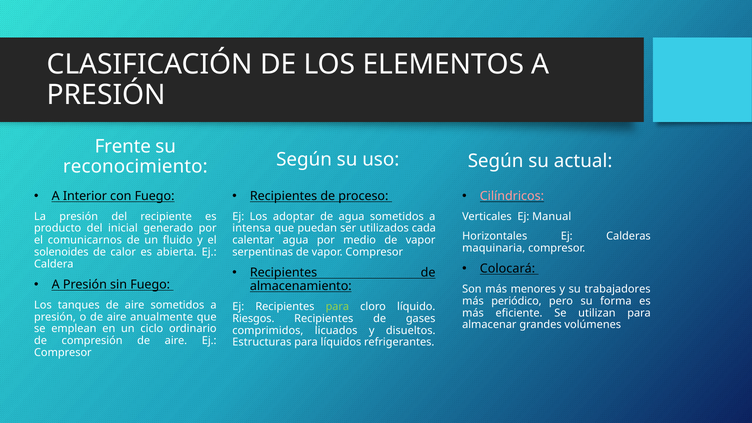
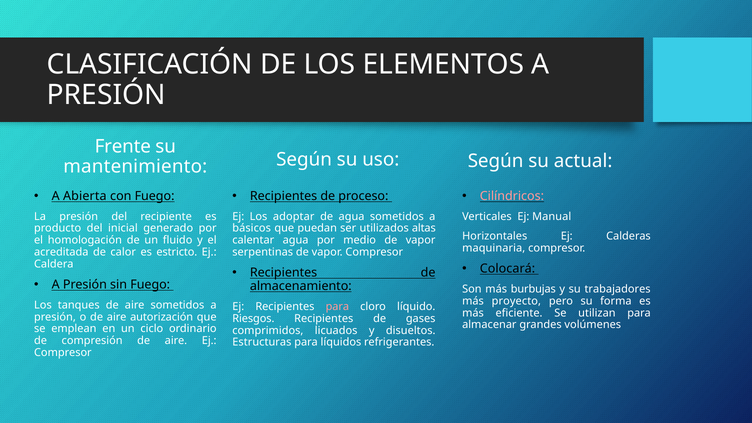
reconocimiento: reconocimiento -> mantenimiento
Interior: Interior -> Abierta
intensa: intensa -> básicos
cada: cada -> altas
comunicarnos: comunicarnos -> homologación
solenoides: solenoides -> acreditada
abierta: abierta -> estricto
menores: menores -> burbujas
periódico: periódico -> proyecto
para at (337, 307) colour: light green -> pink
anualmente: anualmente -> autorización
